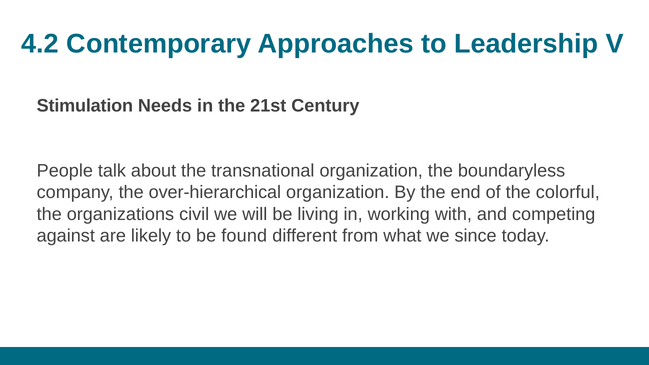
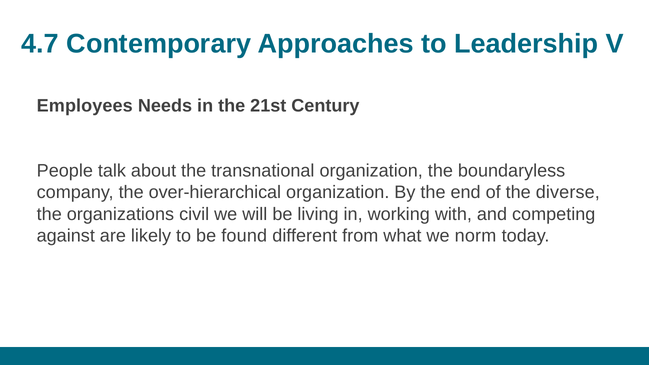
4.2: 4.2 -> 4.7
Stimulation: Stimulation -> Employees
colorful: colorful -> diverse
since: since -> norm
